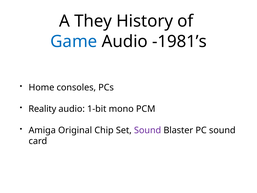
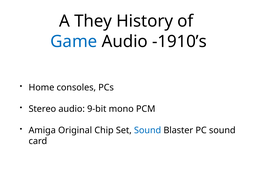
-1981’s: -1981’s -> -1910’s
Reality: Reality -> Stereo
1-bit: 1-bit -> 9-bit
Sound at (148, 130) colour: purple -> blue
